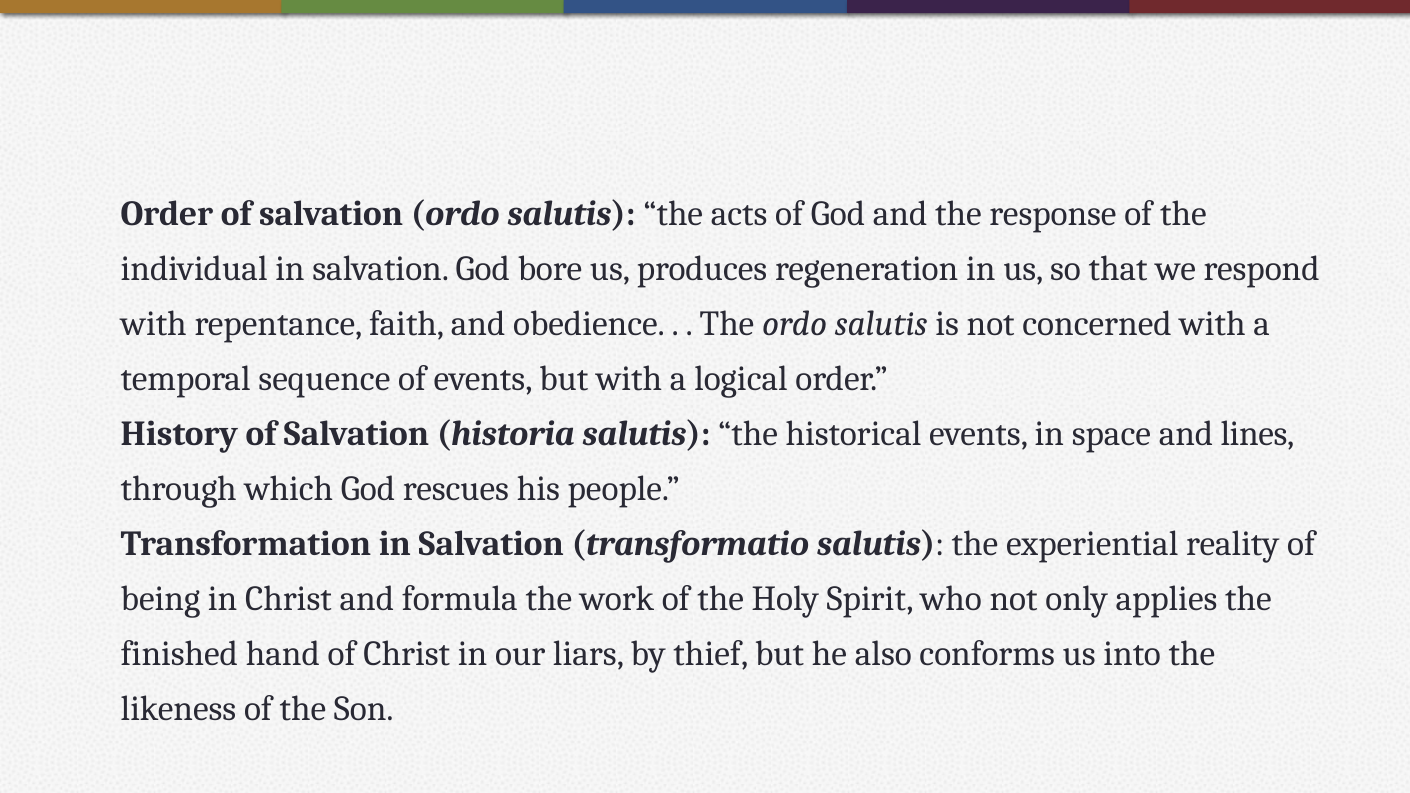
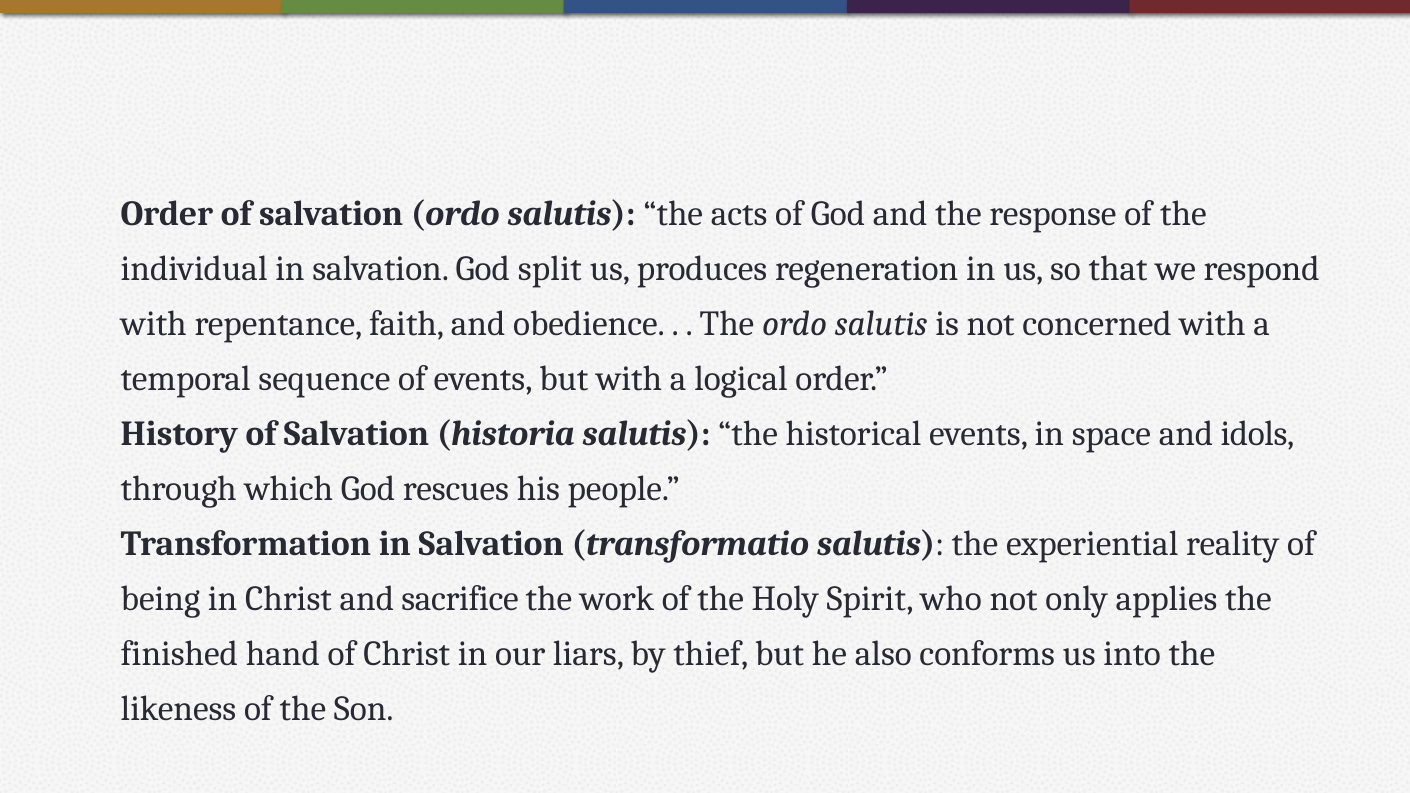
bore: bore -> split
lines: lines -> idols
formula: formula -> sacrifice
